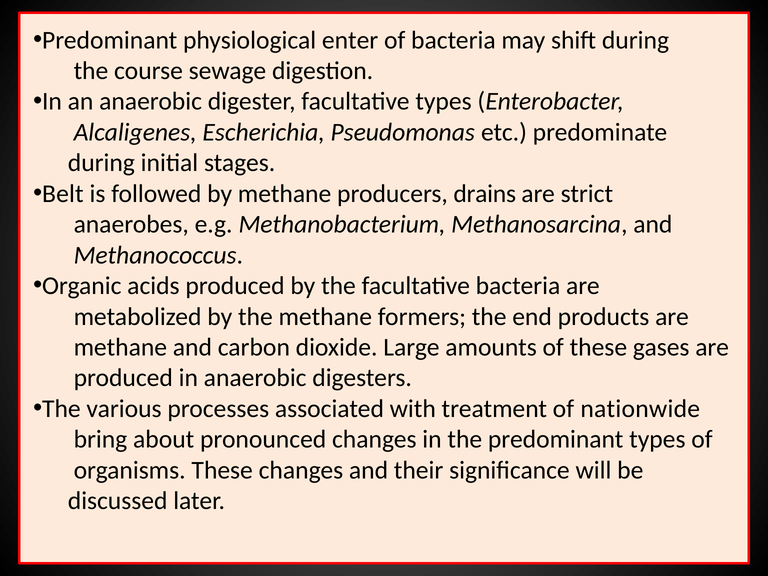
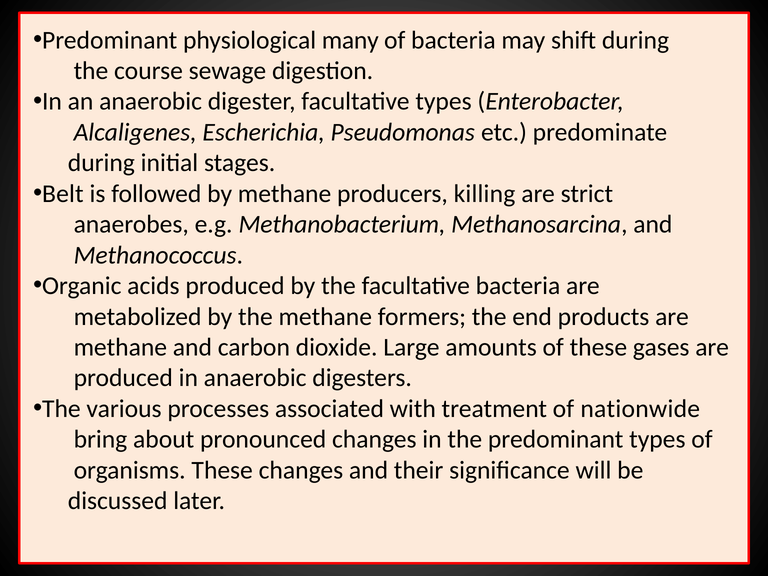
enter: enter -> many
drains: drains -> killing
